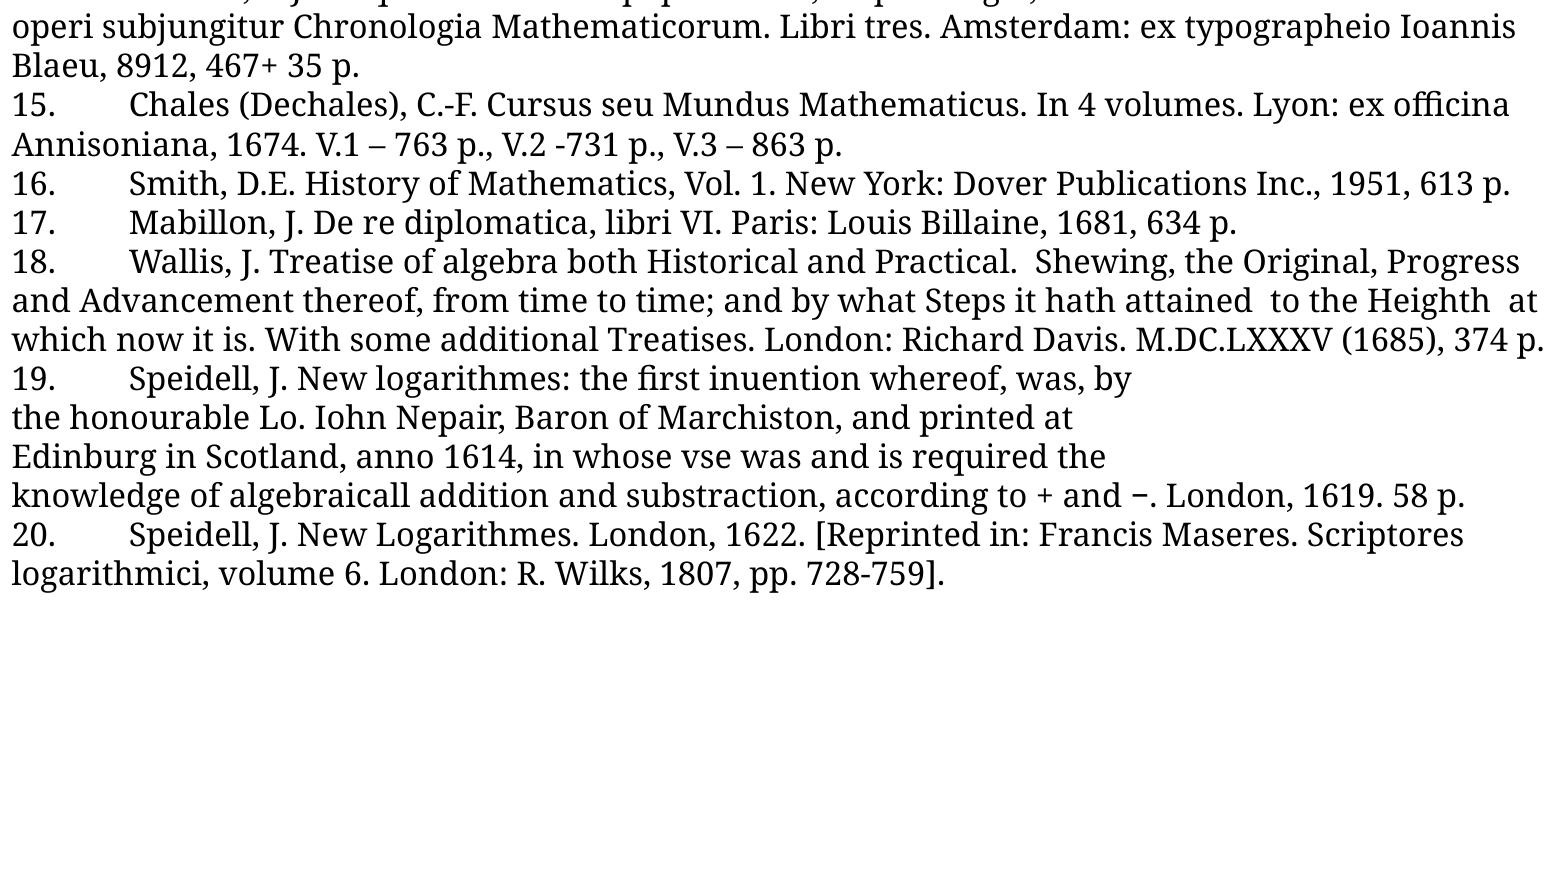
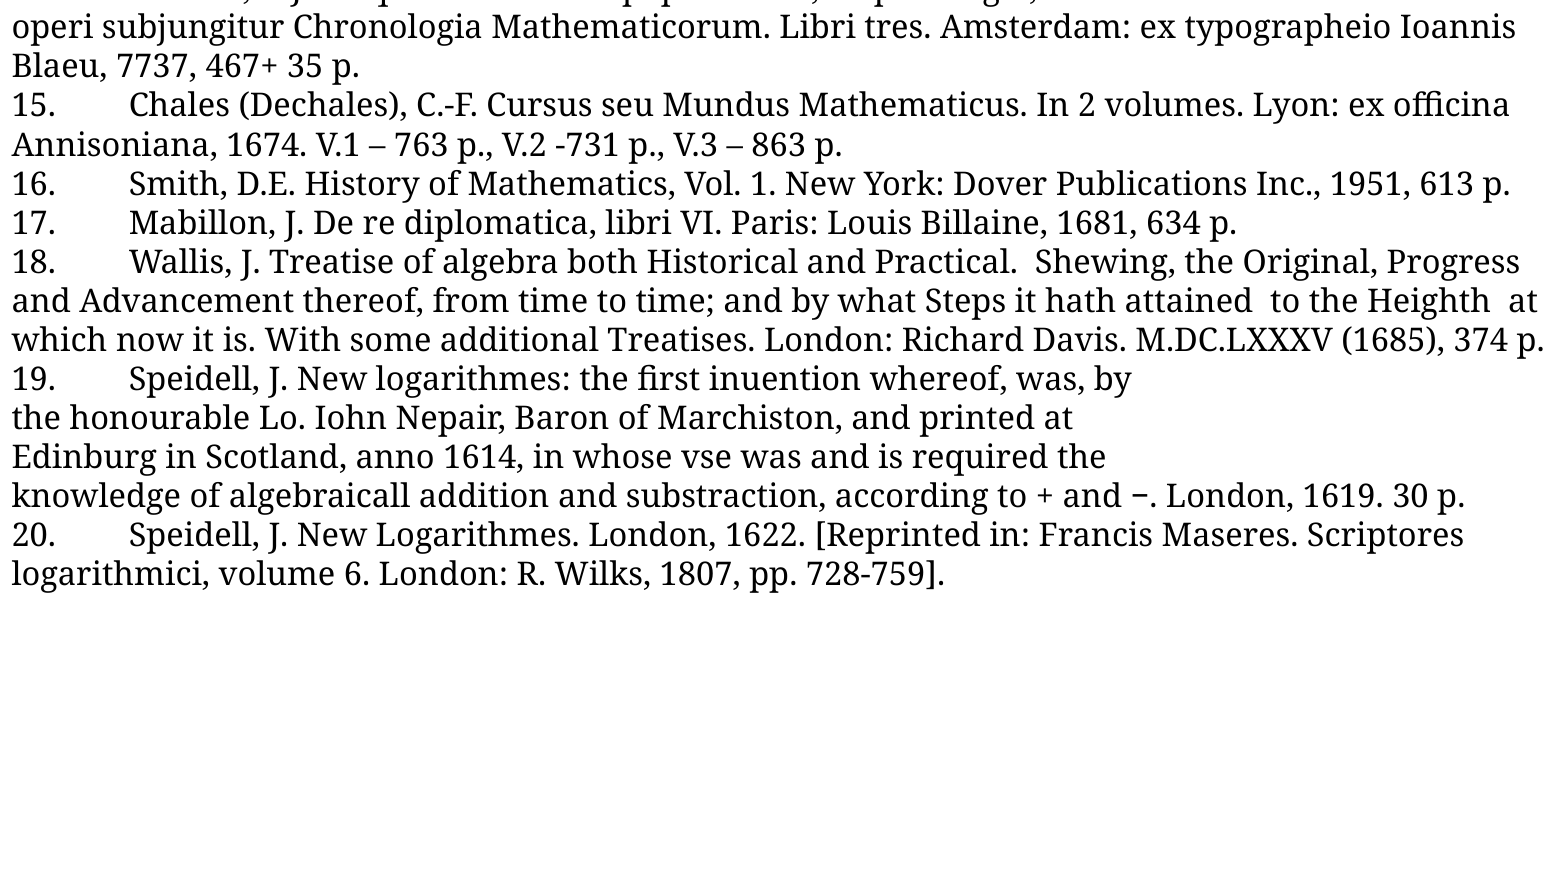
8912: 8912 -> 7737
4: 4 -> 2
58: 58 -> 30
